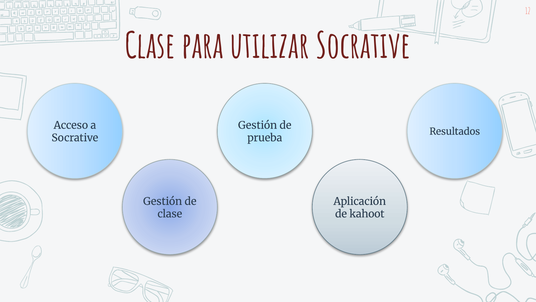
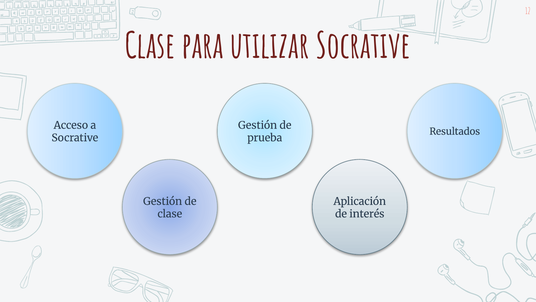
kahoot: kahoot -> interés
